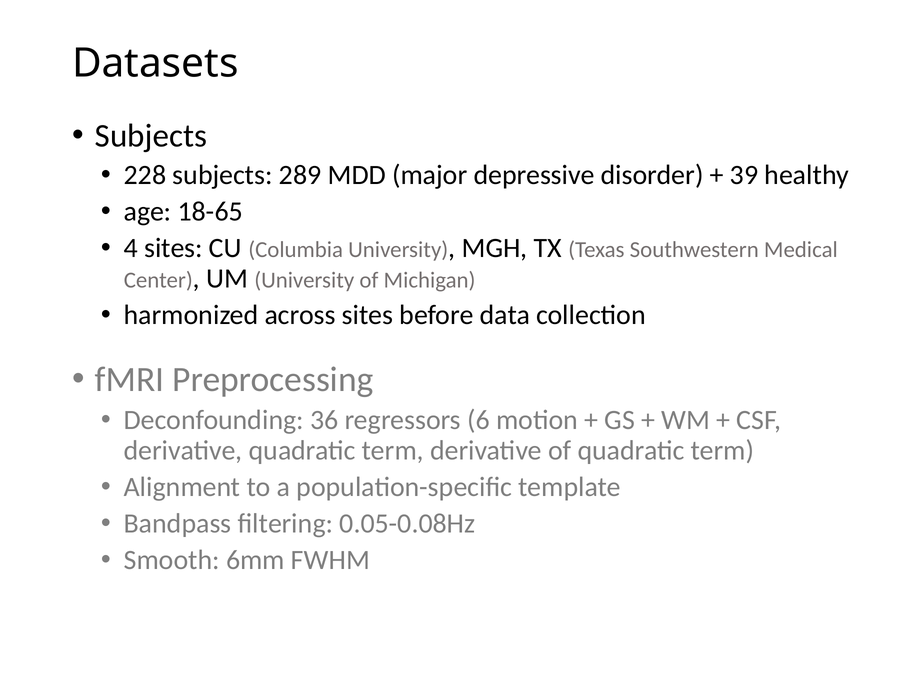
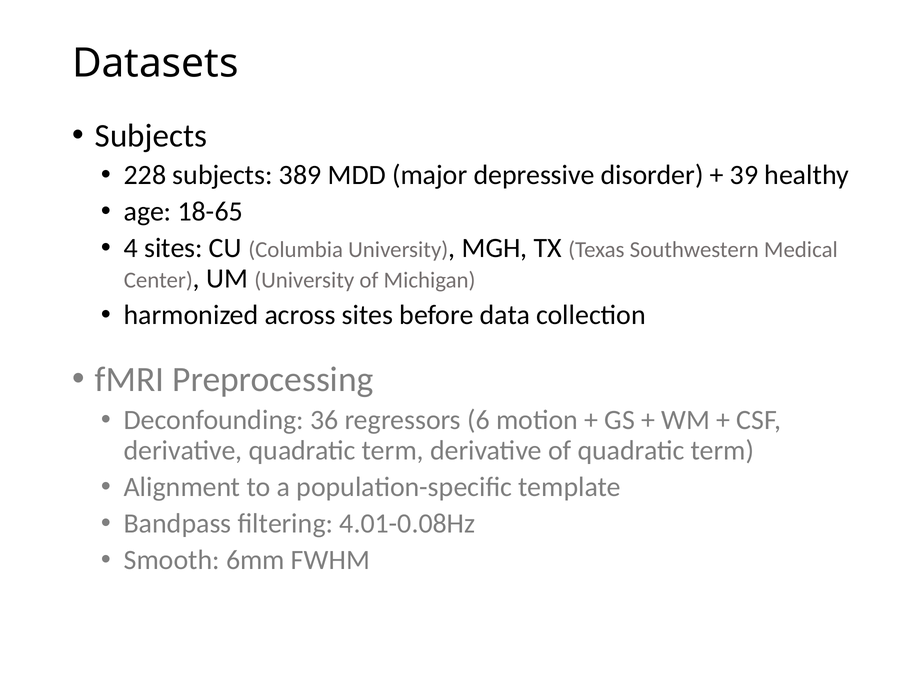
289: 289 -> 389
0.05-0.08Hz: 0.05-0.08Hz -> 4.01-0.08Hz
